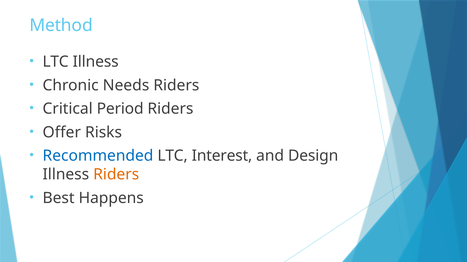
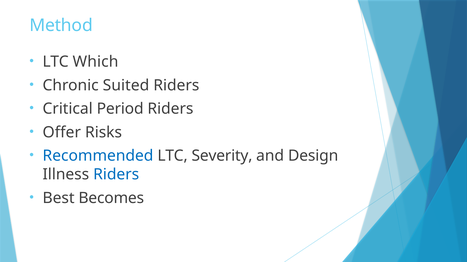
LTC Illness: Illness -> Which
Needs: Needs -> Suited
Interest: Interest -> Severity
Riders at (116, 175) colour: orange -> blue
Happens: Happens -> Becomes
